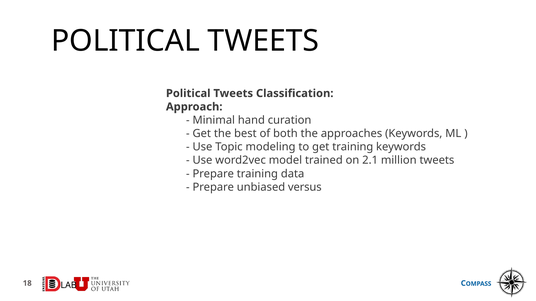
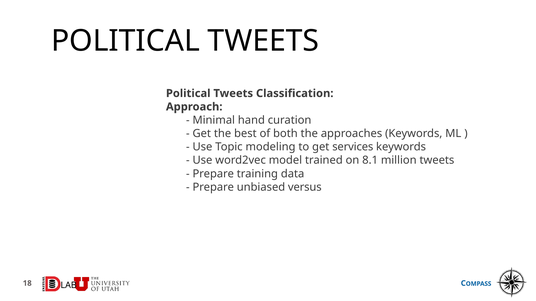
get training: training -> services
2.1: 2.1 -> 8.1
